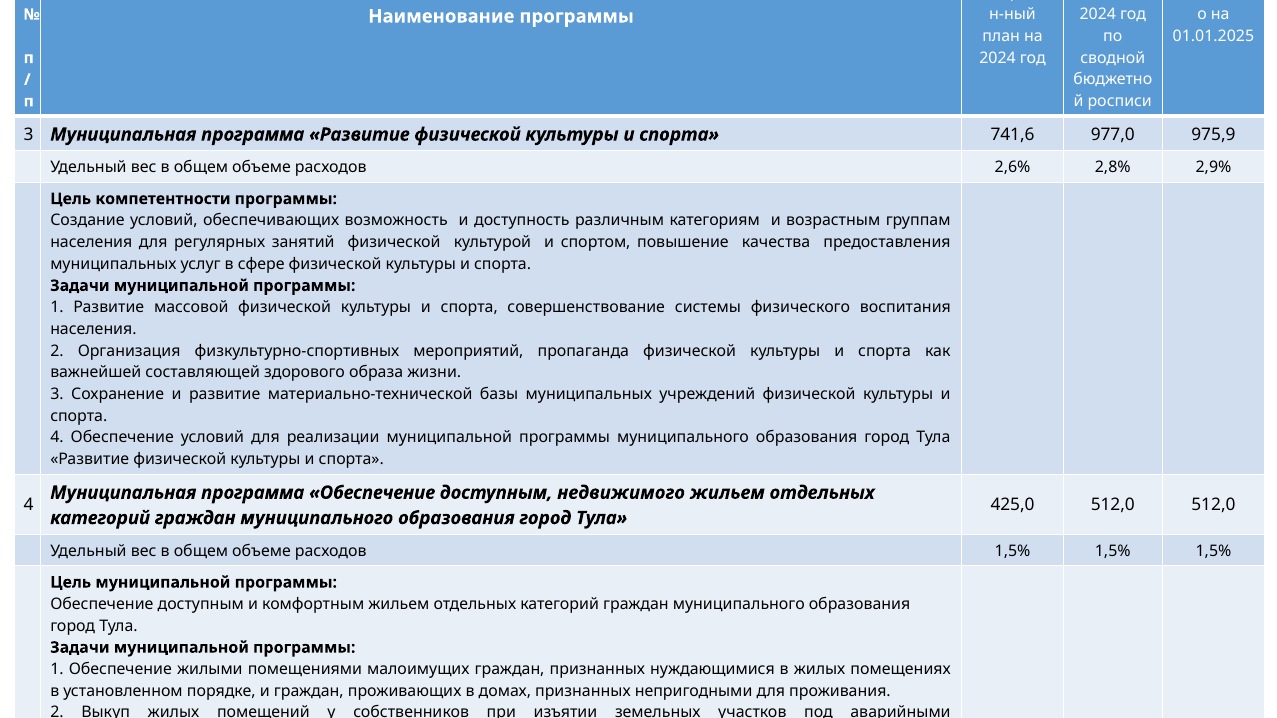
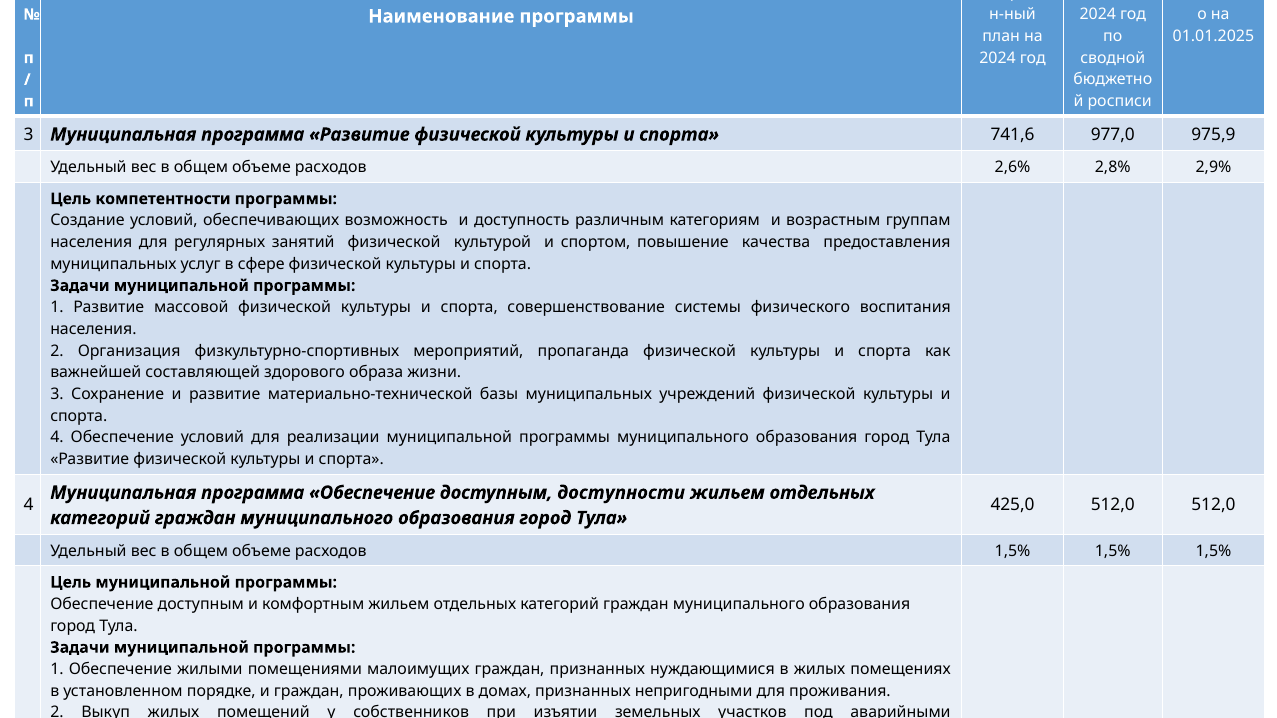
недвижимого: недвижимого -> доступности
